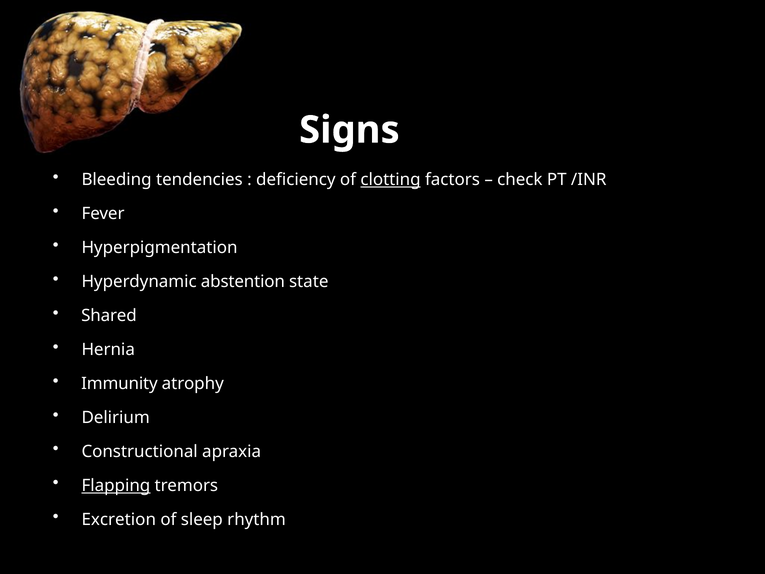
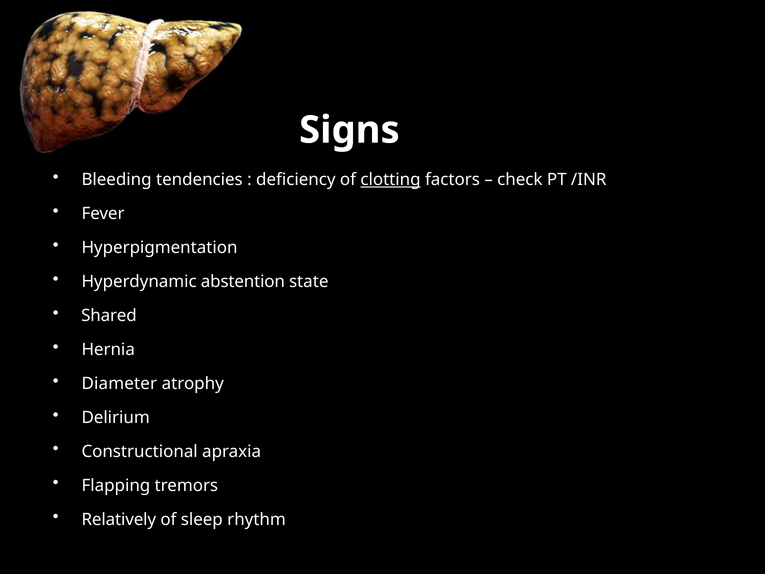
Immunity: Immunity -> Diameter
Flapping underline: present -> none
Excretion: Excretion -> Relatively
